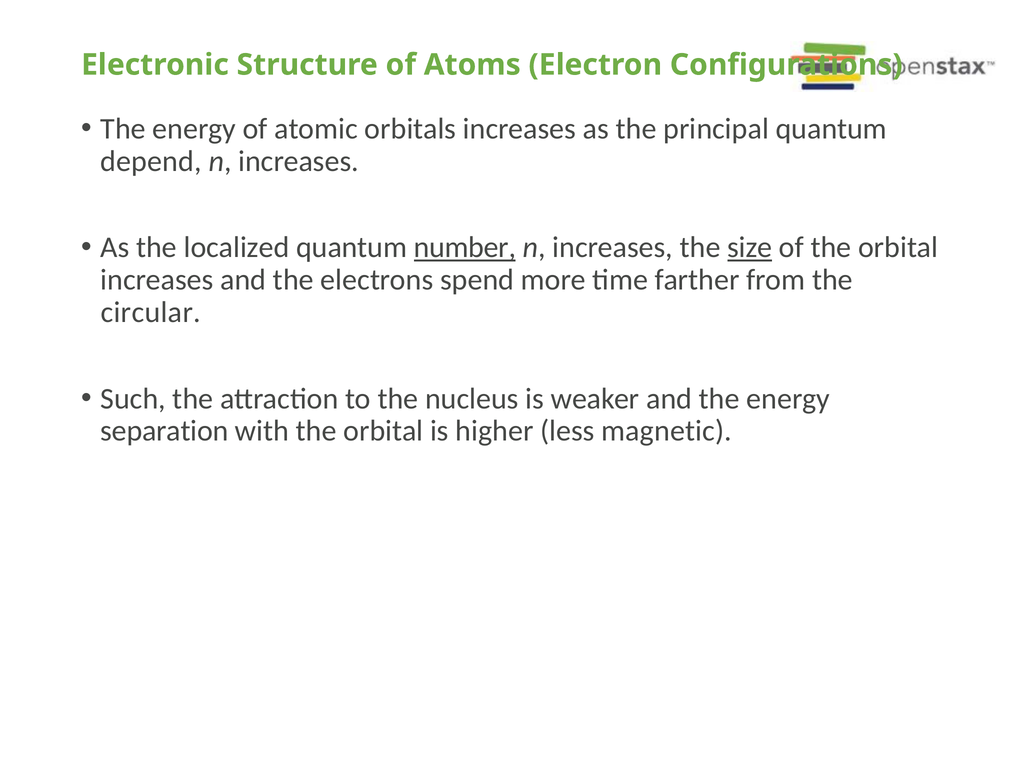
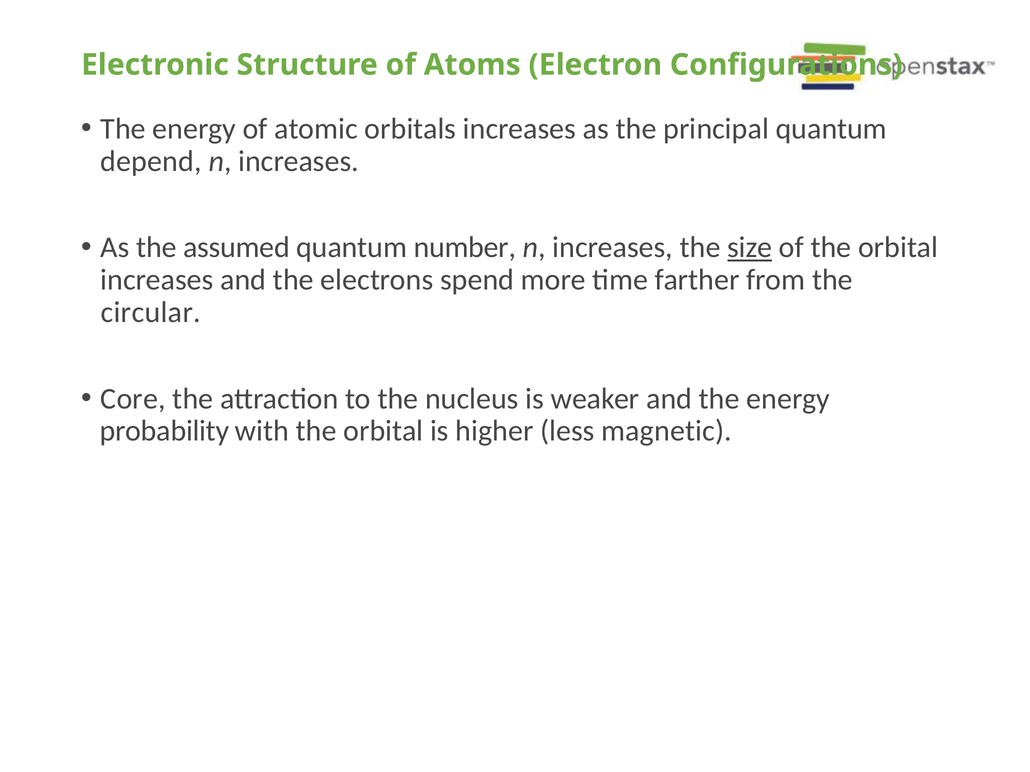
localized: localized -> assumed
number underline: present -> none
Such: Such -> Core
separation: separation -> probability
